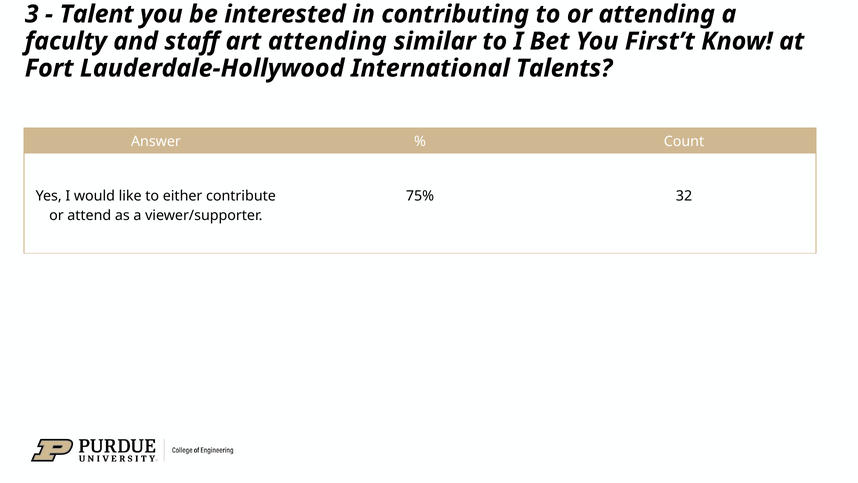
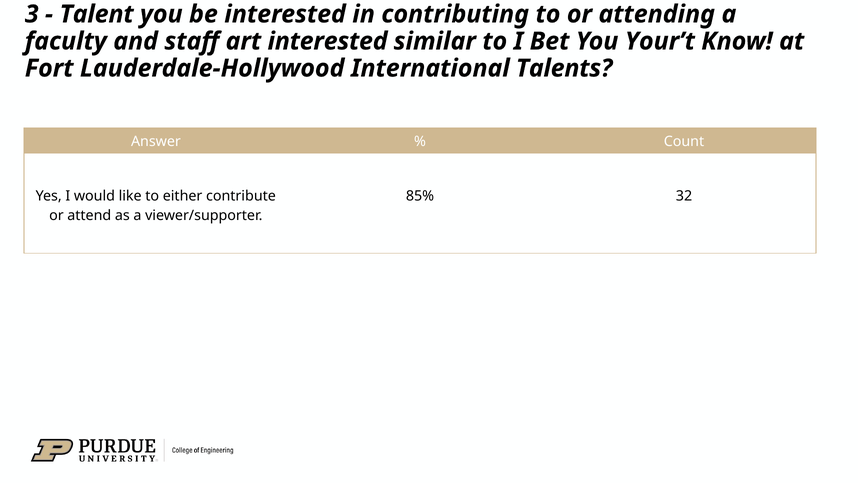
art attending: attending -> interested
First’t: First’t -> Your’t
75%: 75% -> 85%
